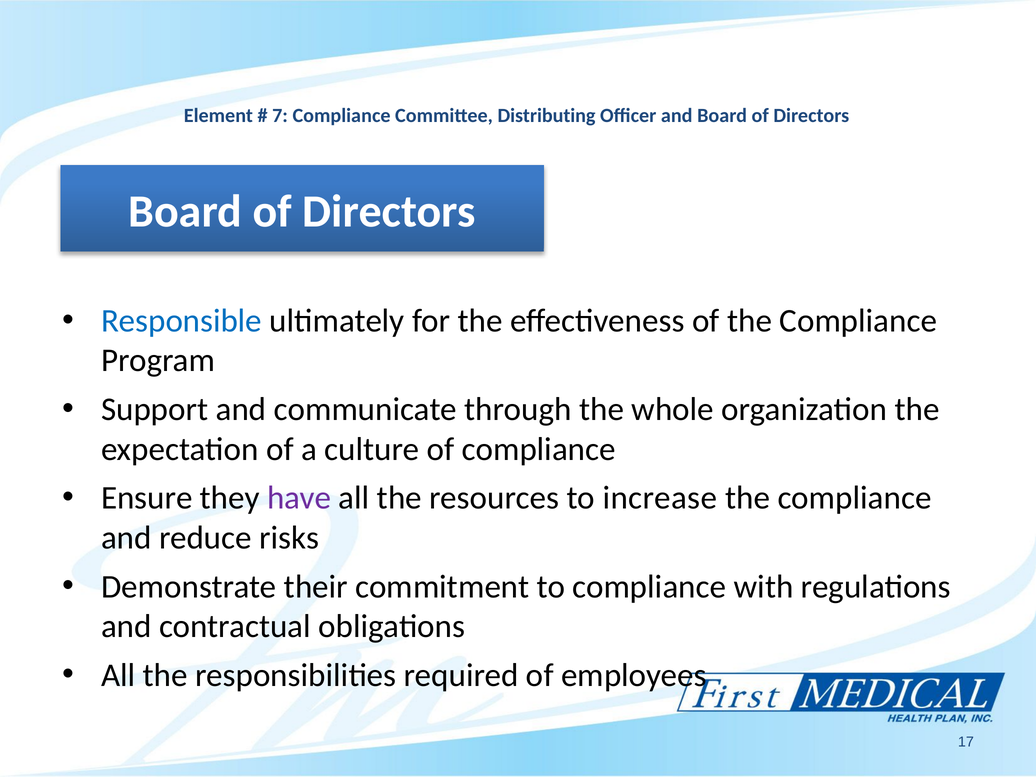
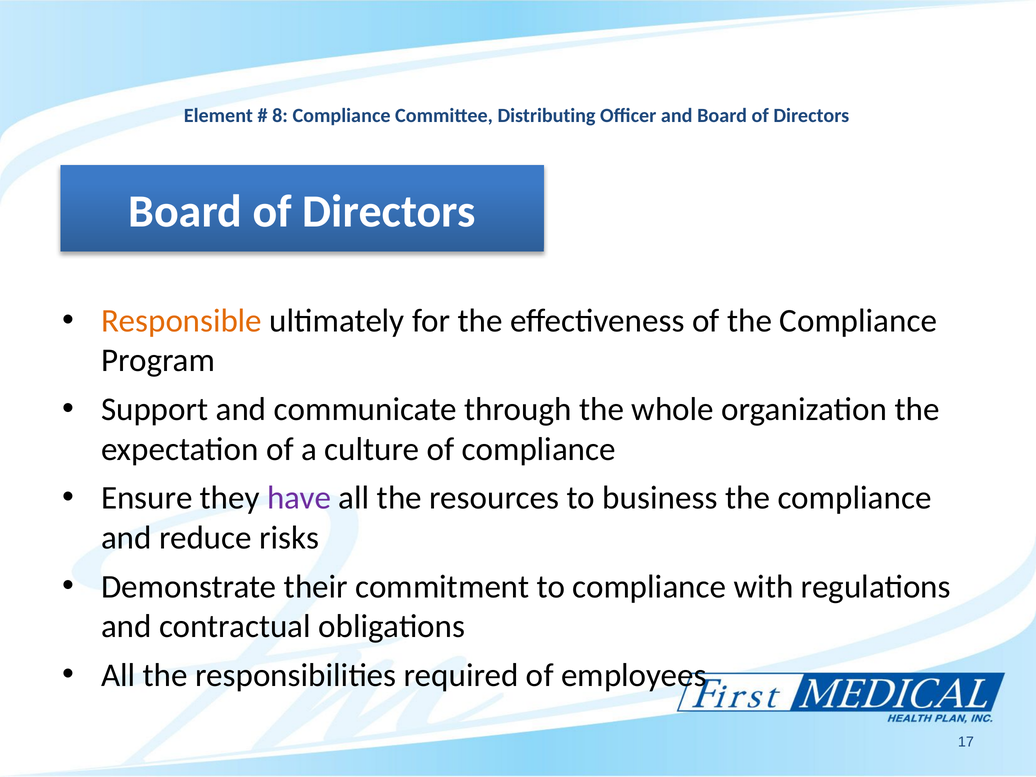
7: 7 -> 8
Responsible colour: blue -> orange
increase: increase -> business
